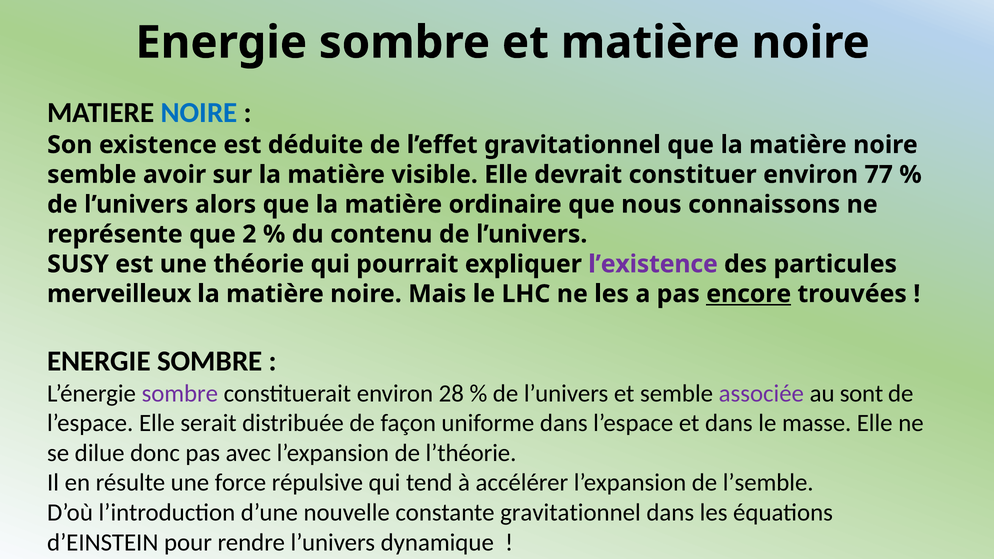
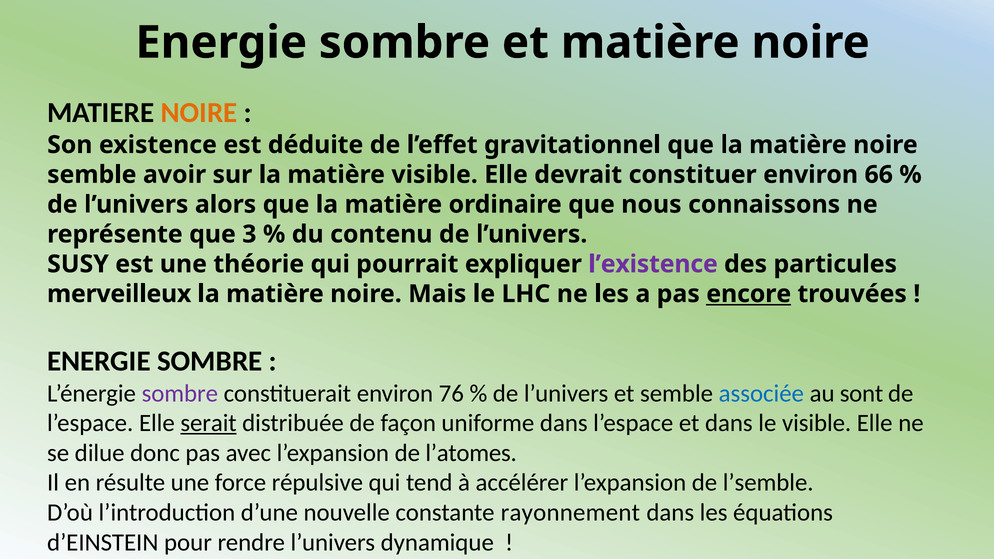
NOIRE at (199, 113) colour: blue -> orange
77: 77 -> 66
2: 2 -> 3
28: 28 -> 76
associée colour: purple -> blue
serait underline: none -> present
le masse: masse -> visible
l’théorie: l’théorie -> l’atomes
constante gravitationnel: gravitationnel -> rayonnement
